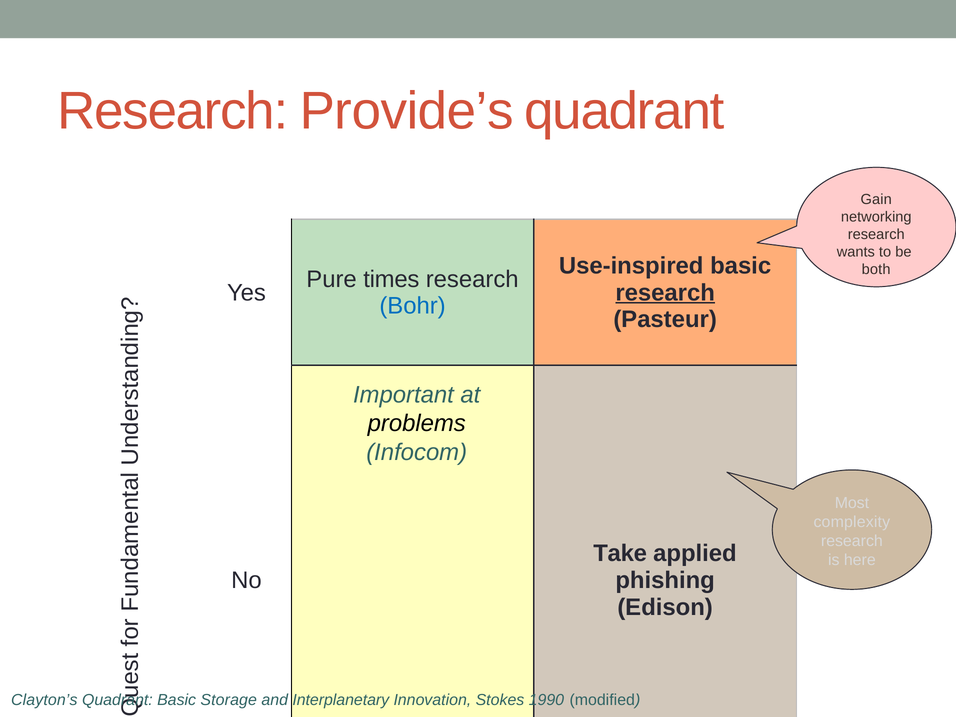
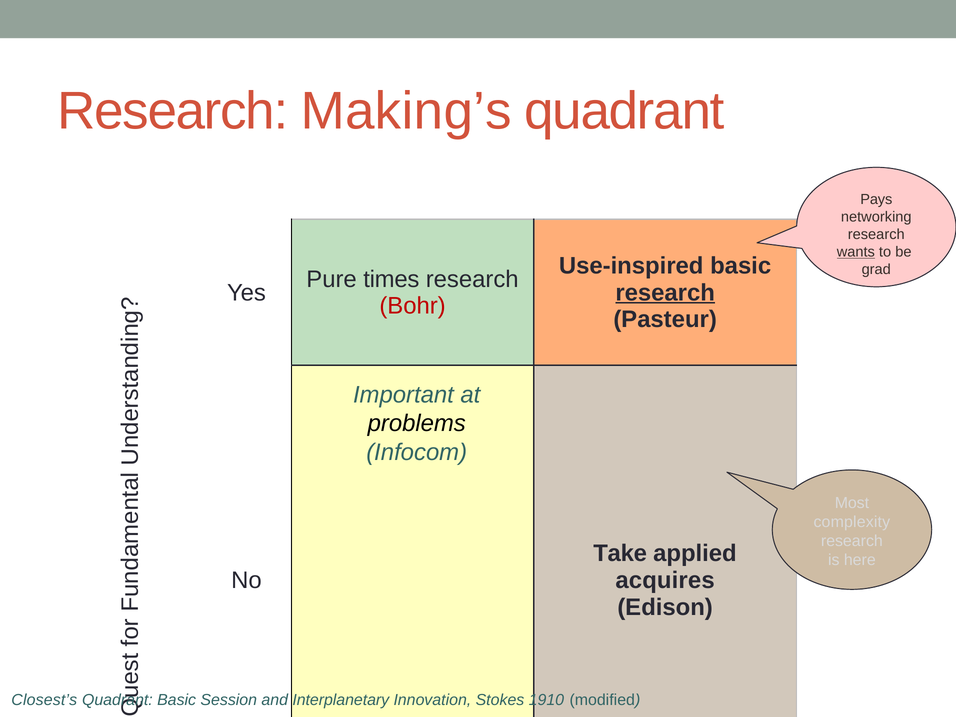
Provide’s: Provide’s -> Making’s
Gain: Gain -> Pays
wants underline: none -> present
both: both -> grad
Bohr colour: blue -> red
phishing: phishing -> acquires
Clayton’s: Clayton’s -> Closest’s
Storage: Storage -> Session
1990: 1990 -> 1910
